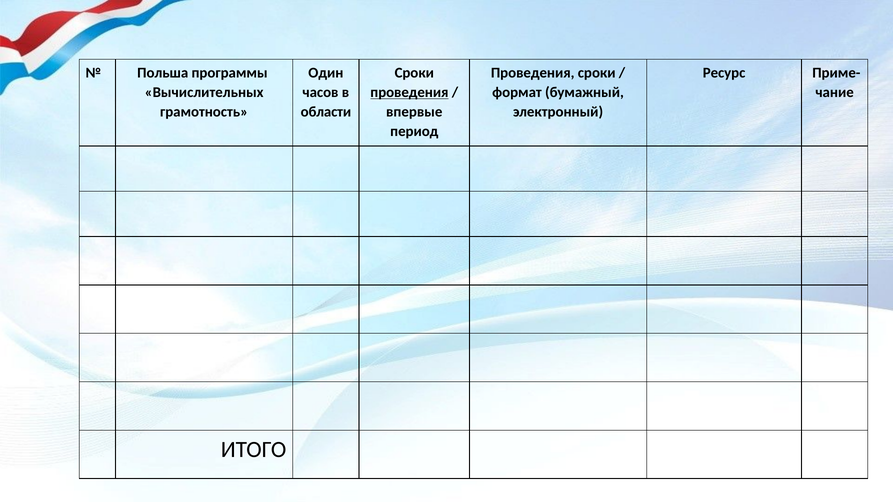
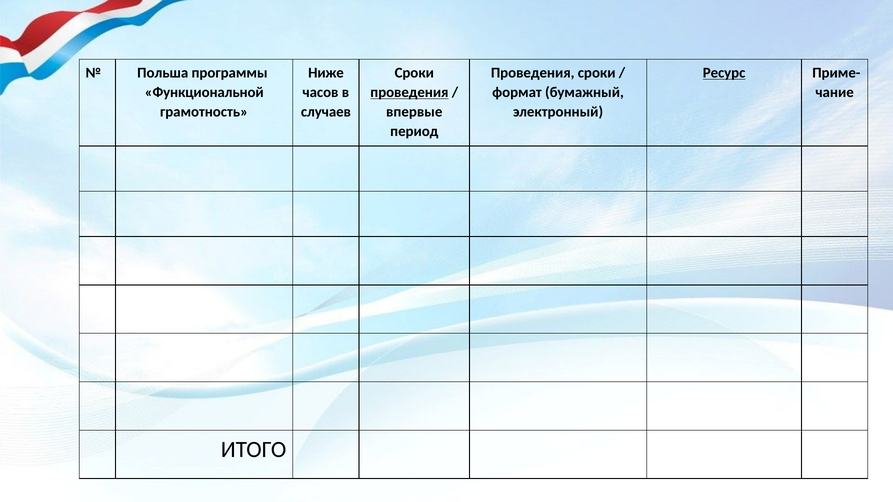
Один: Один -> Ниже
Ресурс underline: none -> present
Вычислительных: Вычислительных -> Функциональной
области: области -> случаев
